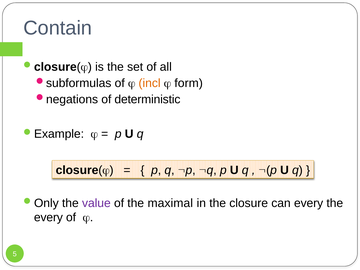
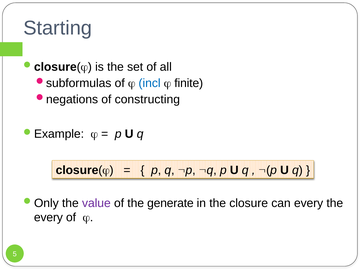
Contain: Contain -> Starting
incl colour: orange -> blue
form: form -> finite
deterministic: deterministic -> constructing
maximal: maximal -> generate
